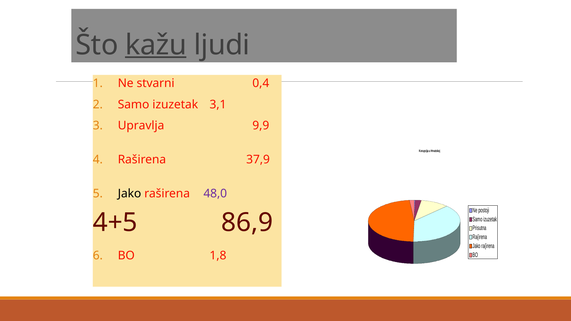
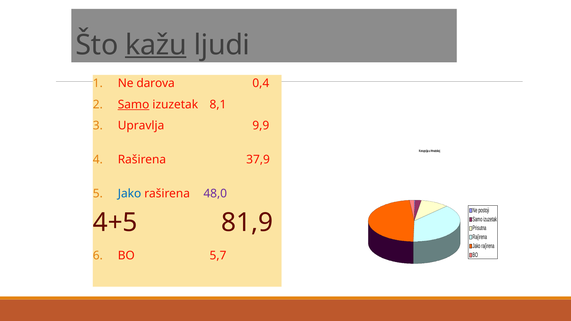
stvarni: stvarni -> darova
Samo at (134, 105) underline: none -> present
3,1: 3,1 -> 8,1
Jako at (130, 194) colour: black -> blue
86,9: 86,9 -> 81,9
1,8: 1,8 -> 5,7
